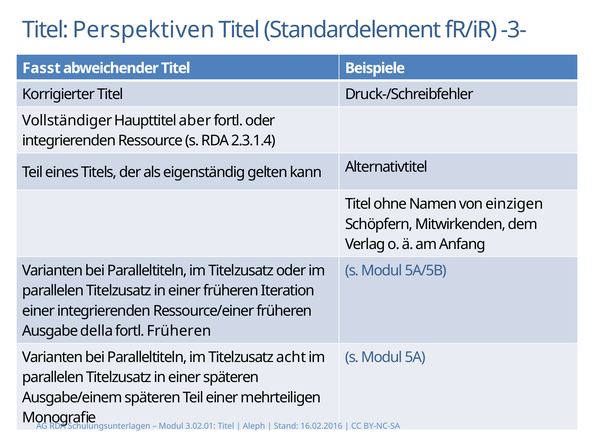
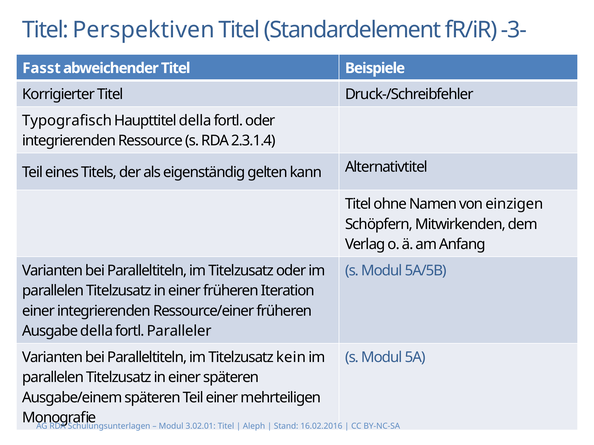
Vollständiger: Vollständiger -> Typografisch
Haupttitel aber: aber -> della
fortl Früheren: Früheren -> Paralleler
acht: acht -> kein
